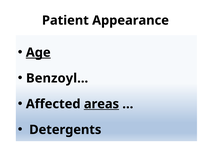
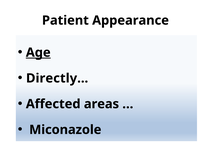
Benzoyl…: Benzoyl… -> Directly…
areas underline: present -> none
Detergents: Detergents -> Miconazole
